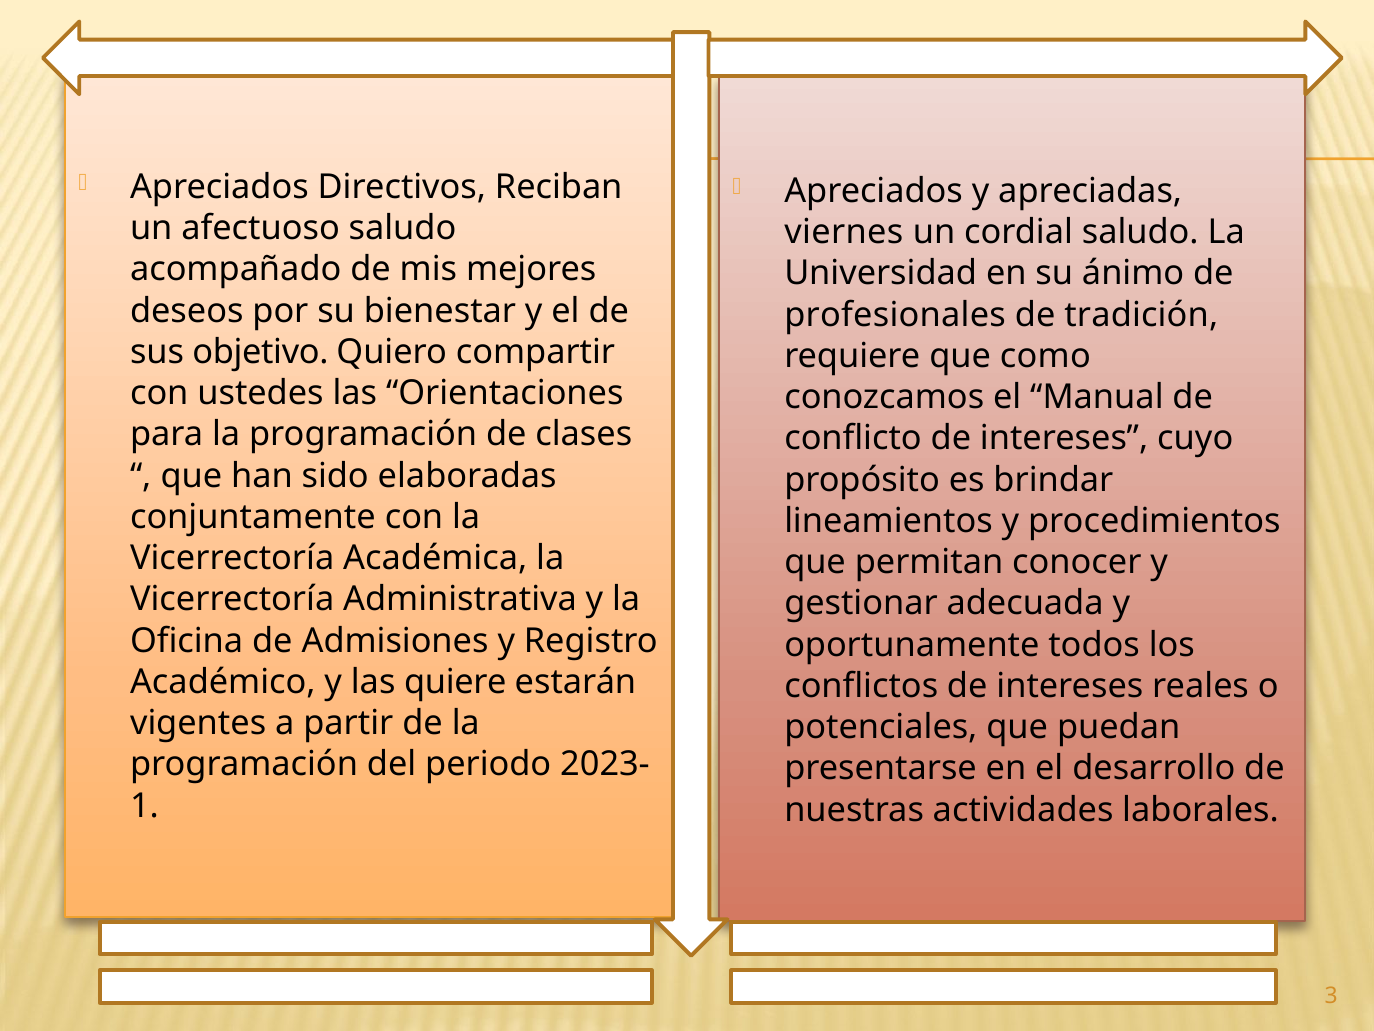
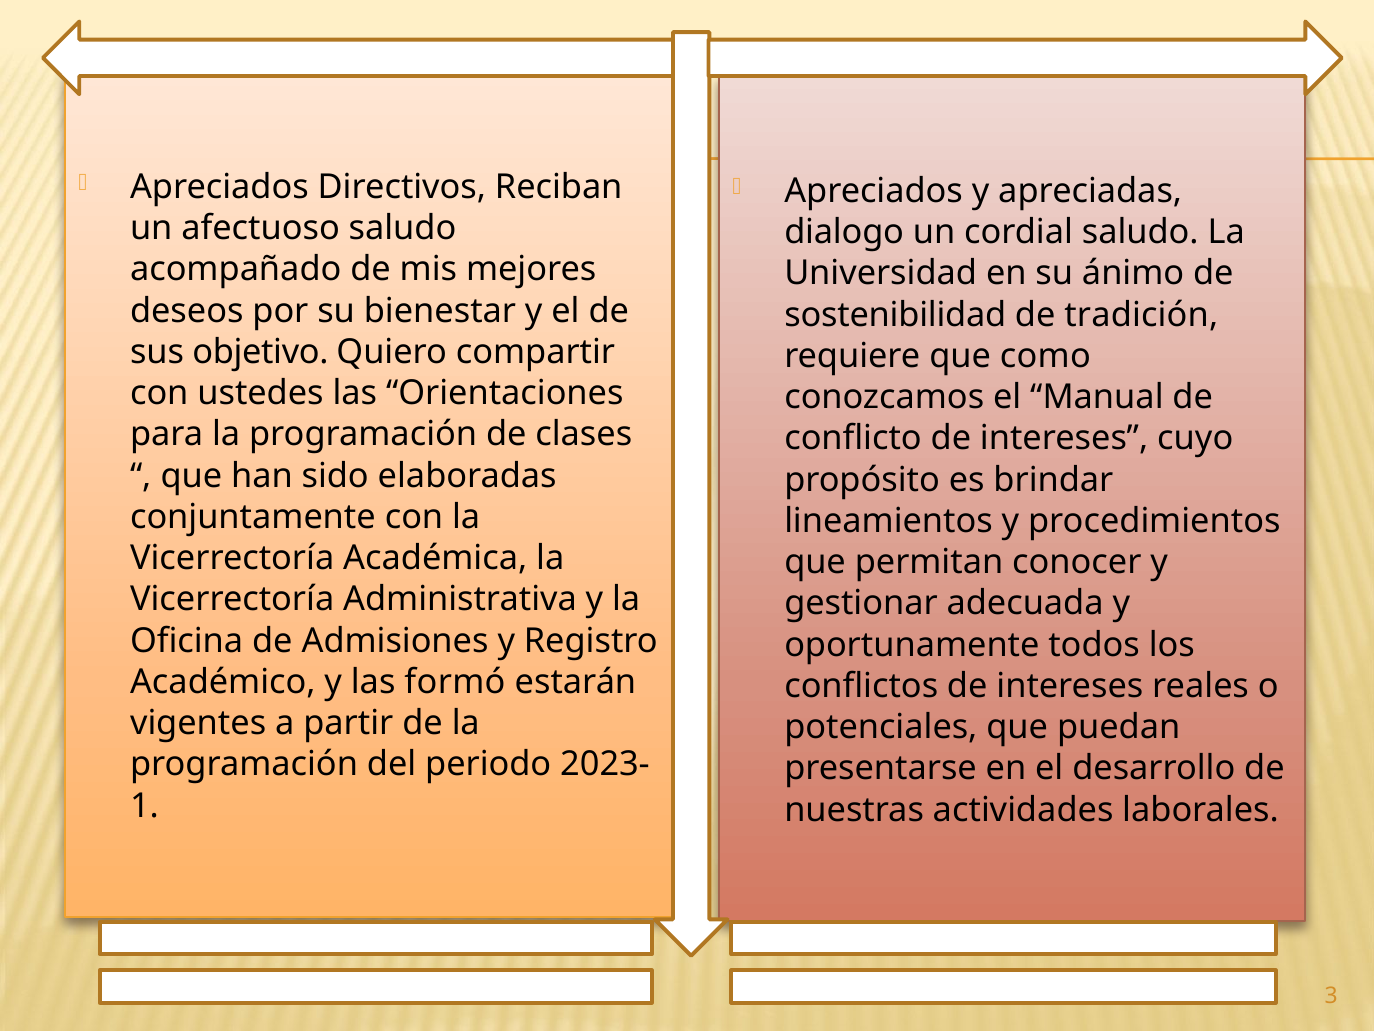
viernes: viernes -> dialogo
profesionales: profesionales -> sostenibilidad
quiere: quiere -> formó
